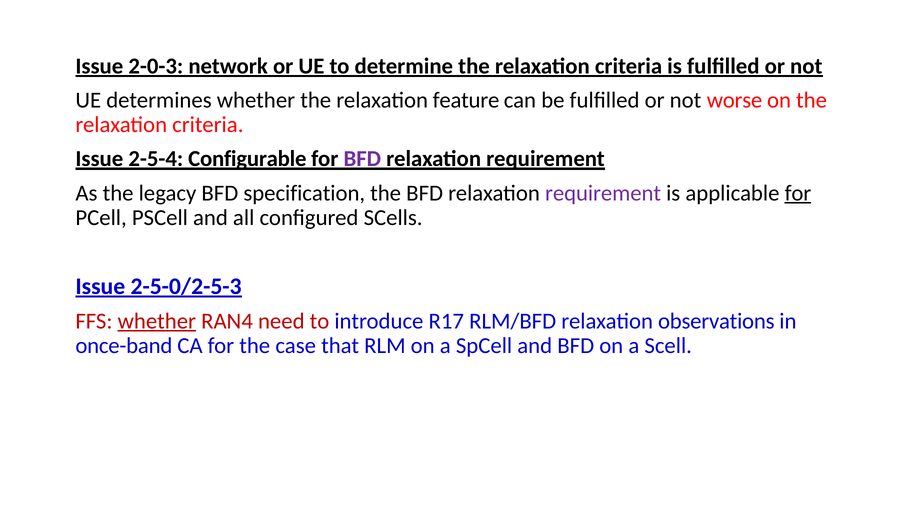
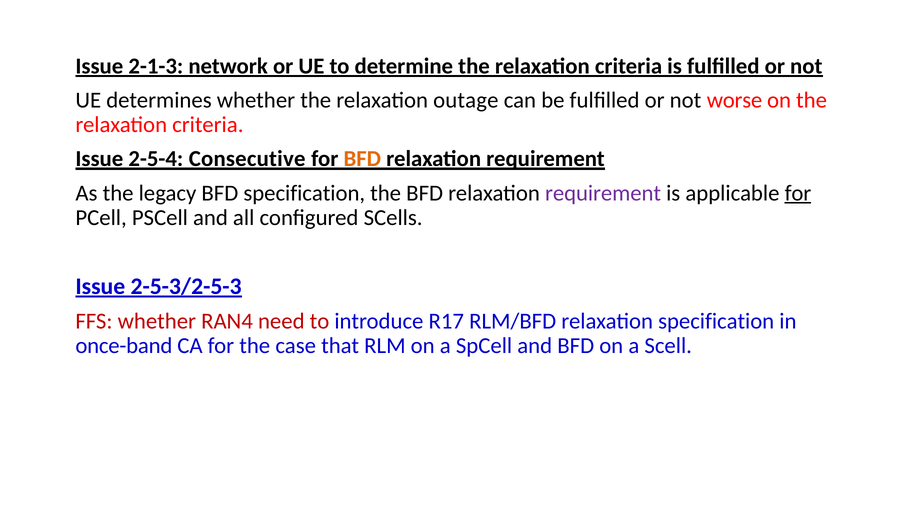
2-0-3: 2-0-3 -> 2-1-3
feature: feature -> outage
Configurable: Configurable -> Consecutive
BFD at (362, 159) colour: purple -> orange
2-5-0/2-5-3: 2-5-0/2-5-3 -> 2-5-3/2-5-3
whether at (157, 321) underline: present -> none
relaxation observations: observations -> specification
